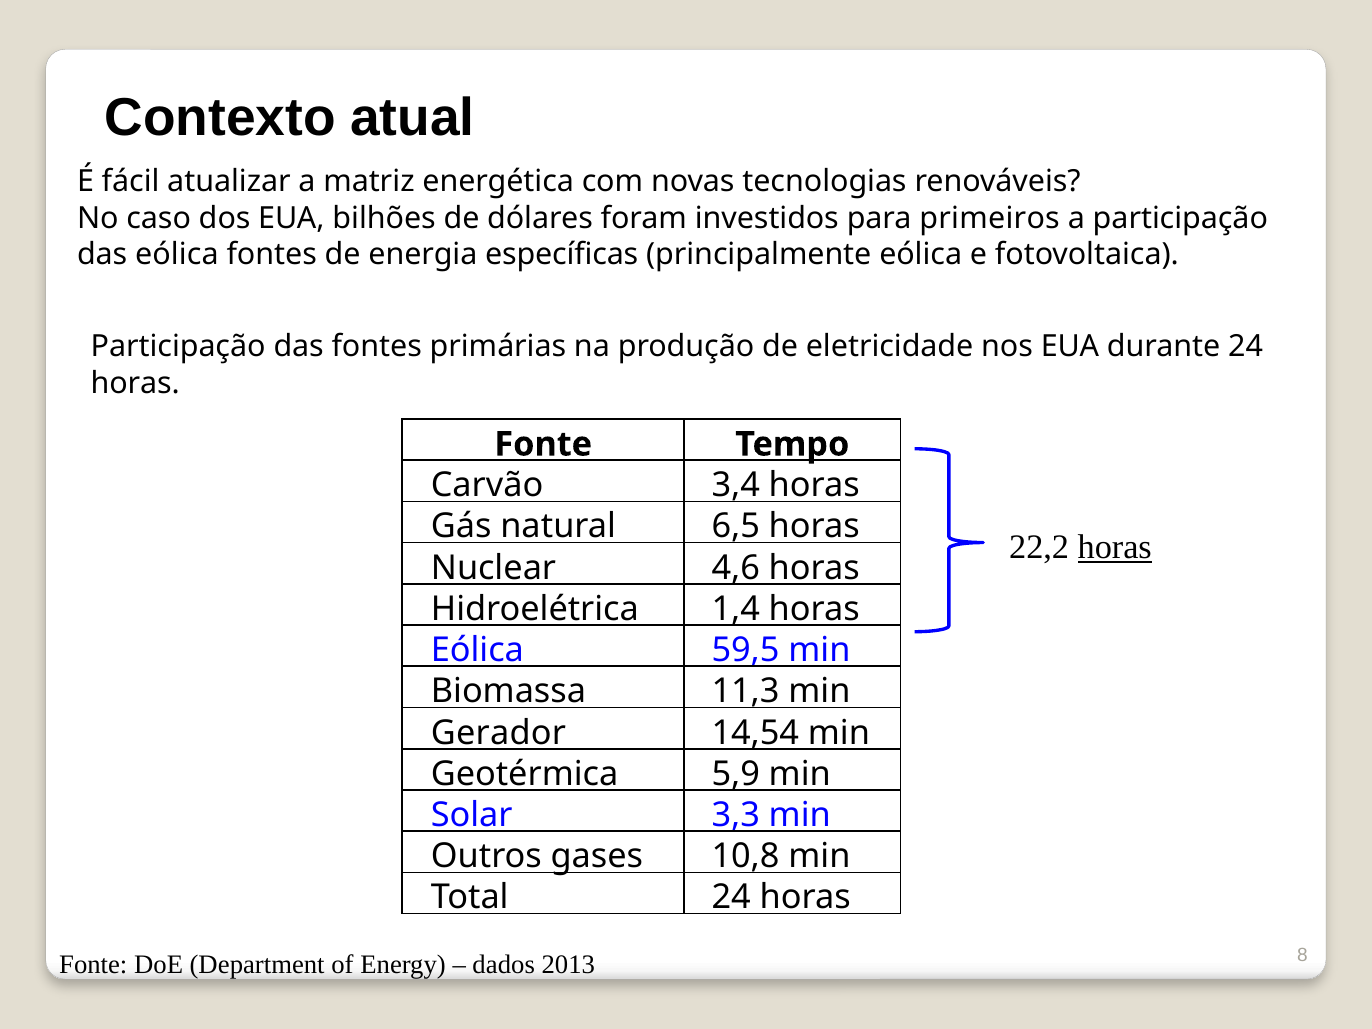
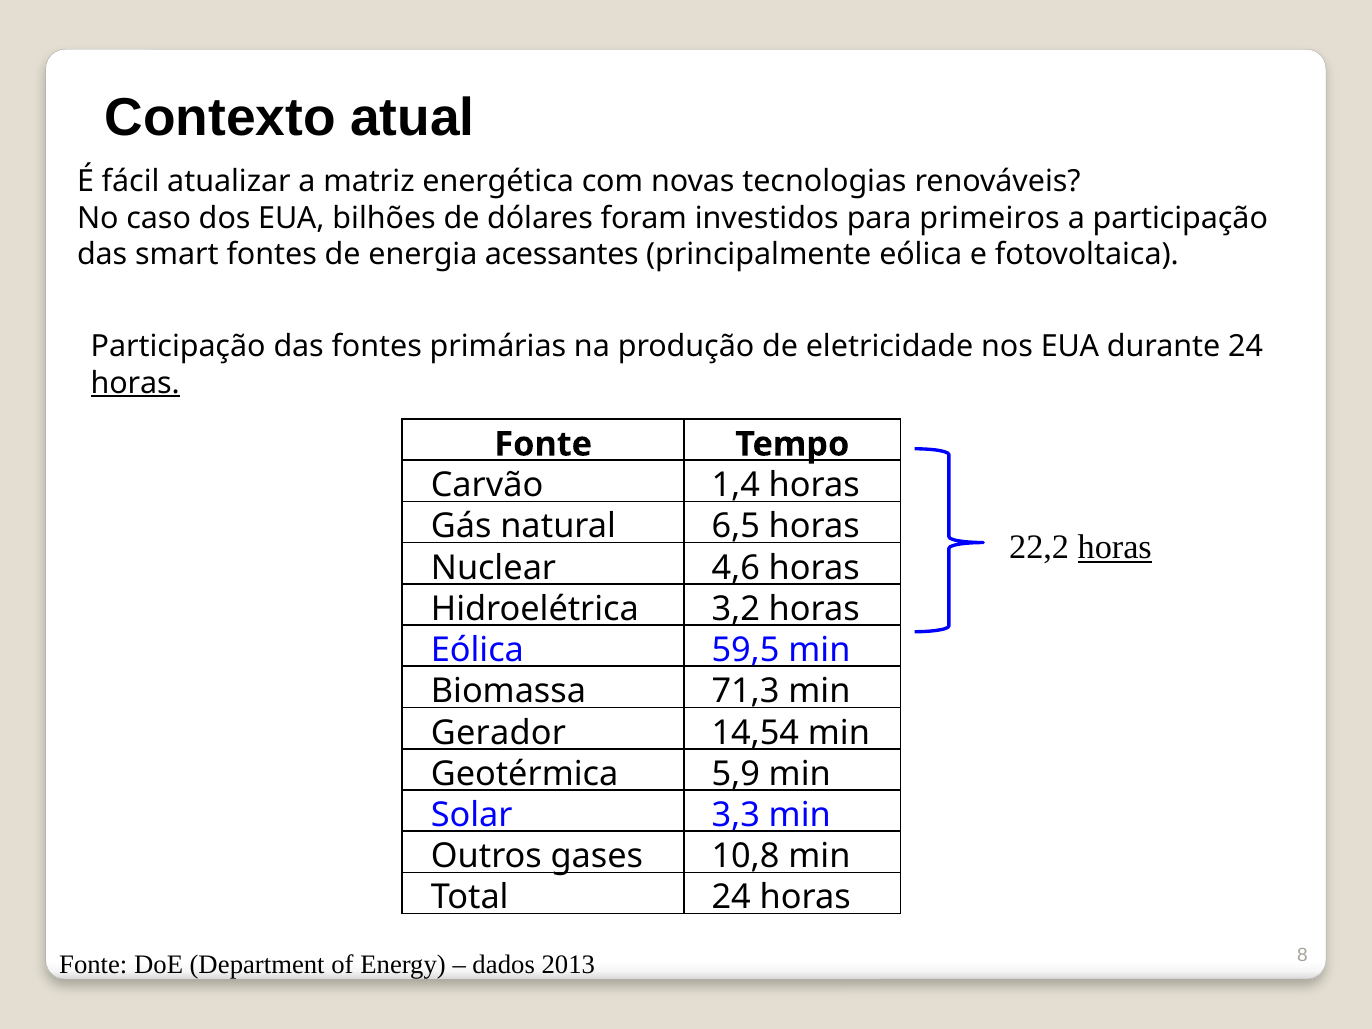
das eólica: eólica -> smart
específicas: específicas -> acessantes
horas at (135, 383) underline: none -> present
3,4: 3,4 -> 1,4
1,4: 1,4 -> 3,2
11,3: 11,3 -> 71,3
